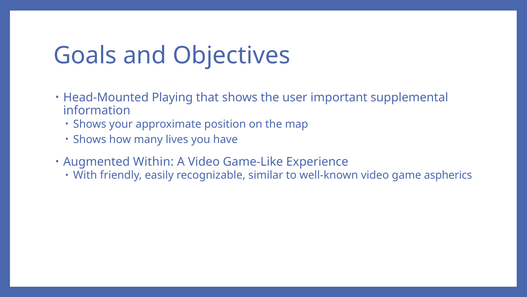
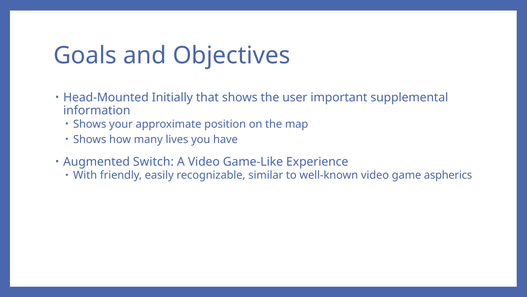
Playing: Playing -> Initially
Within: Within -> Switch
